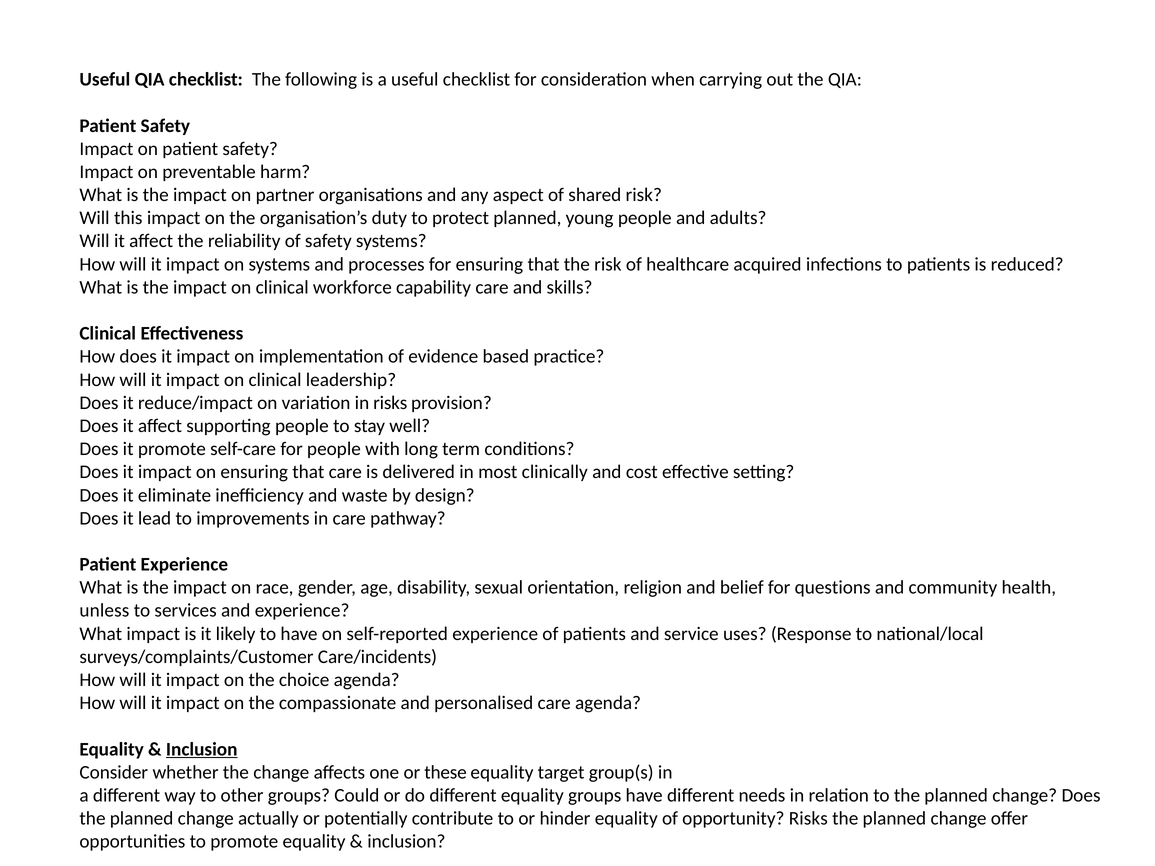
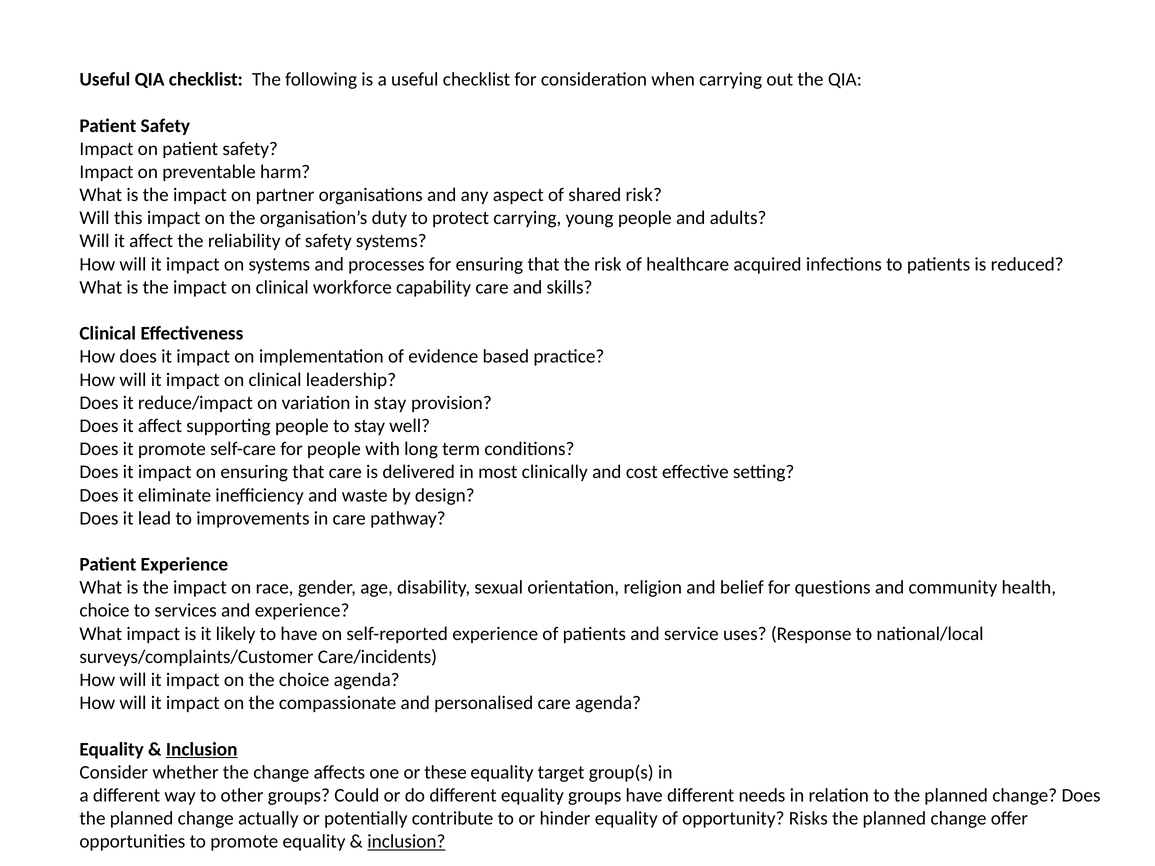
protect planned: planned -> carrying
in risks: risks -> stay
unless at (104, 611): unless -> choice
inclusion at (406, 842) underline: none -> present
